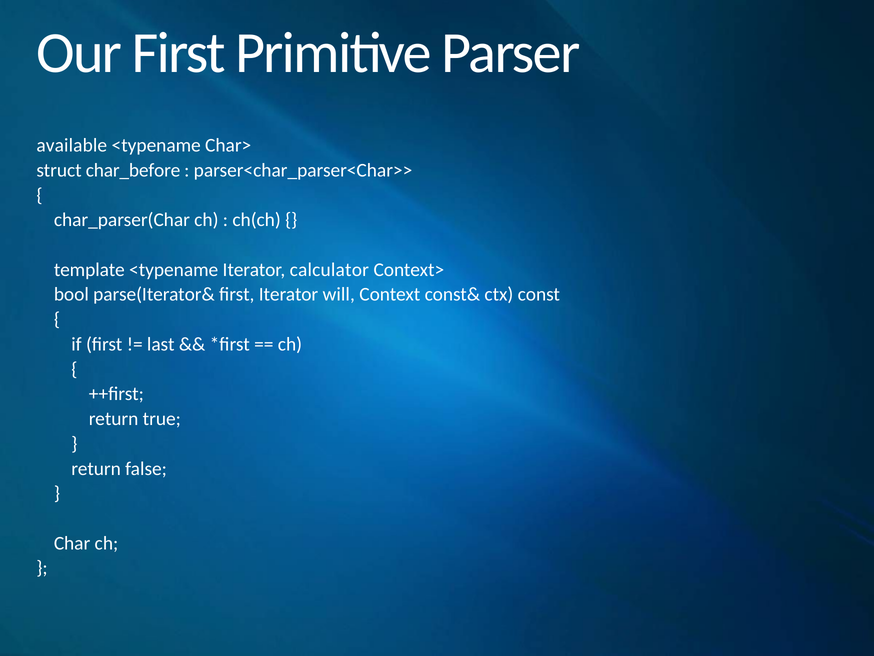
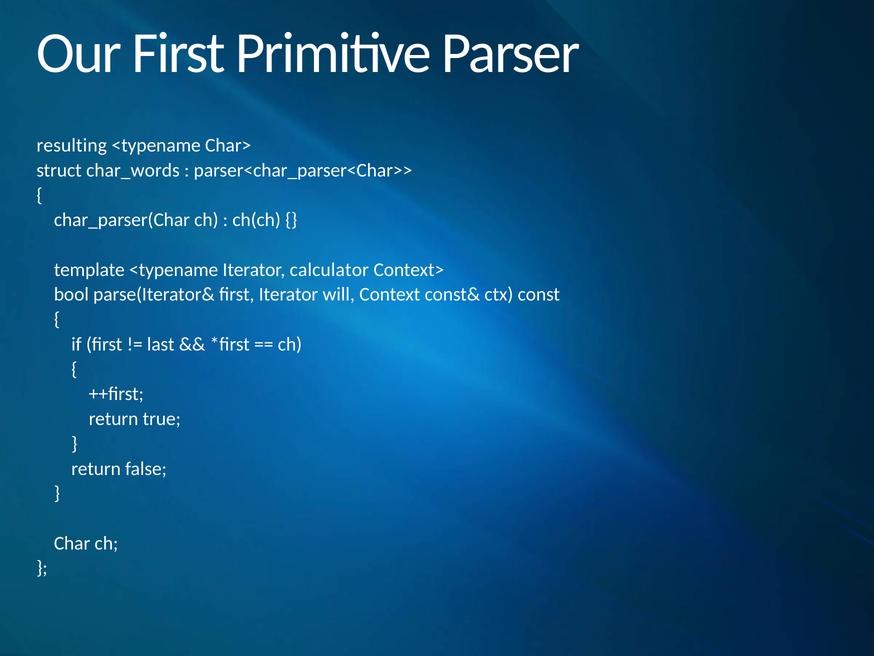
available: available -> resulting
char_before: char_before -> char_words
